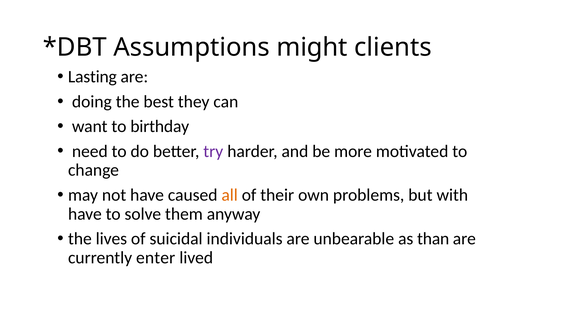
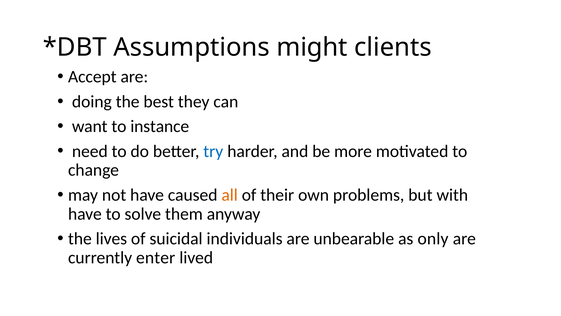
Lasting: Lasting -> Accept
birthday: birthday -> instance
try colour: purple -> blue
than: than -> only
